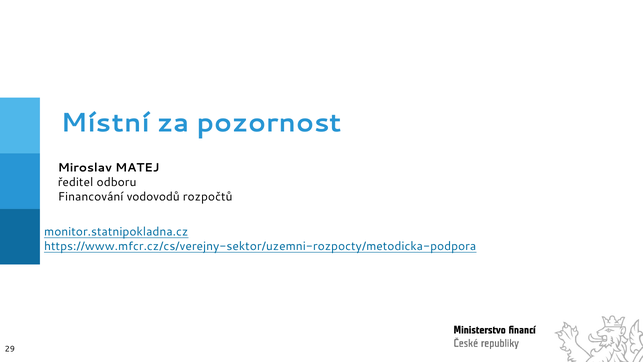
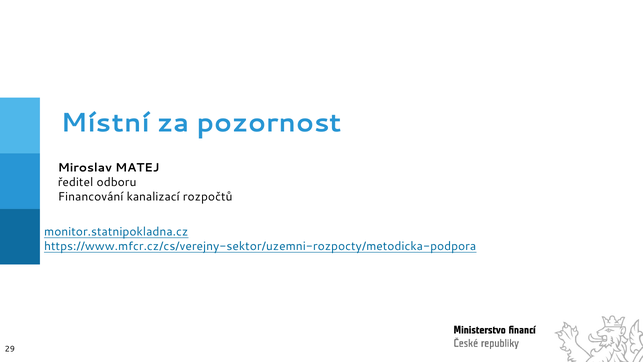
vodovodů: vodovodů -> kanalizací
